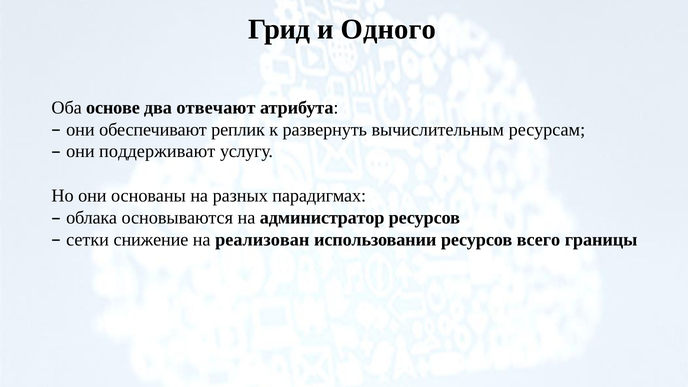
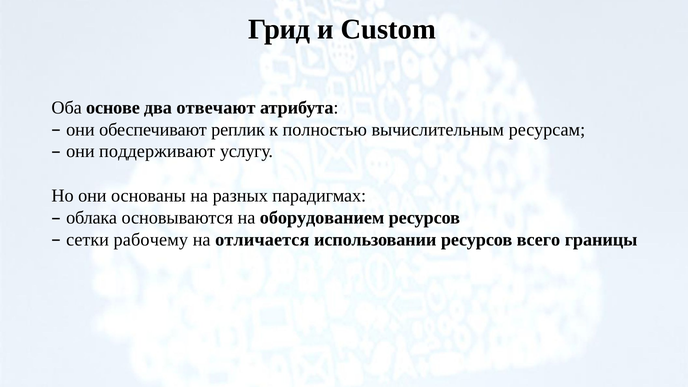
Одного: Одного -> Custom
развернуть: развернуть -> полностью
администратор: администратор -> оборудованием
снижение: снижение -> рабочему
реализован: реализован -> отличается
